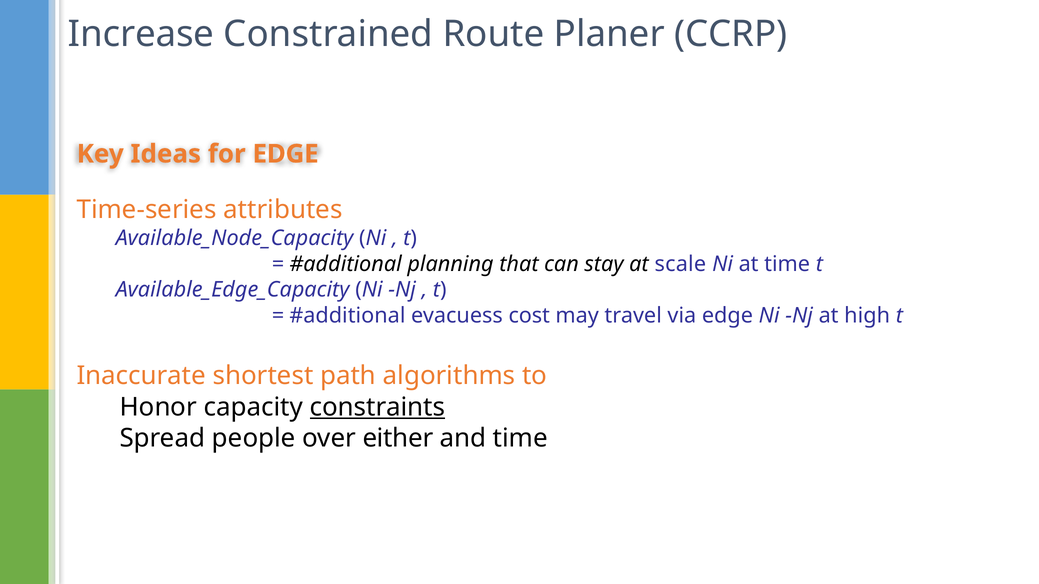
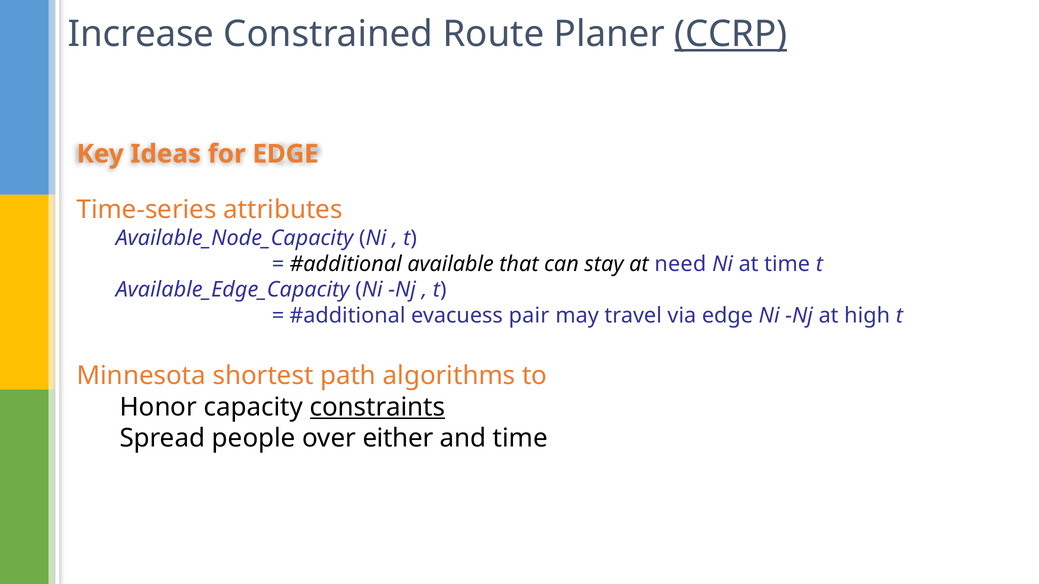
CCRP underline: none -> present
planning: planning -> available
scale: scale -> need
cost: cost -> pair
Inaccurate: Inaccurate -> Minnesota
